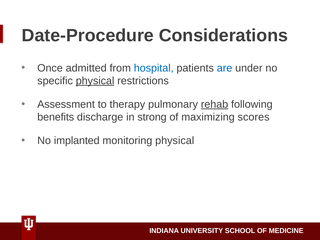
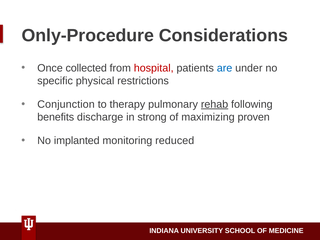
Date-Procedure: Date-Procedure -> Only-Procedure
admitted: admitted -> collected
hospital colour: blue -> red
physical at (95, 81) underline: present -> none
Assessment: Assessment -> Conjunction
scores: scores -> proven
monitoring physical: physical -> reduced
